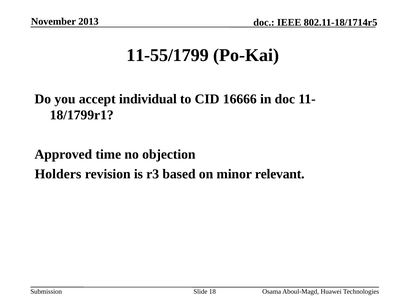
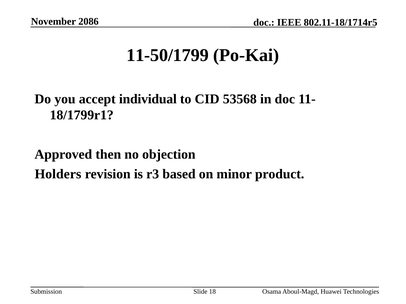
2013: 2013 -> 2086
11-55/1799: 11-55/1799 -> 11-50/1799
16666: 16666 -> 53568
time: time -> then
relevant: relevant -> product
